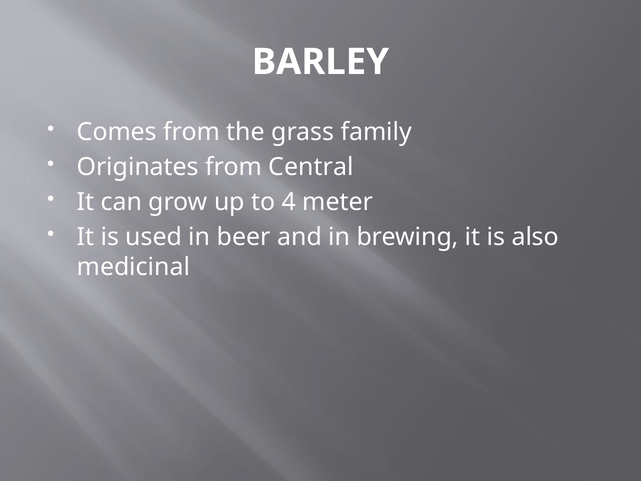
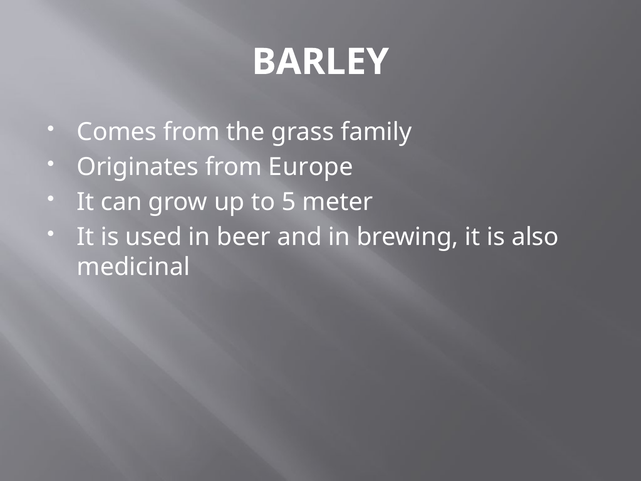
Central: Central -> Europe
4: 4 -> 5
